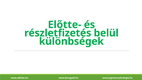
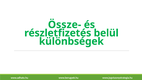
Előtte-: Előtte- -> Össze-
